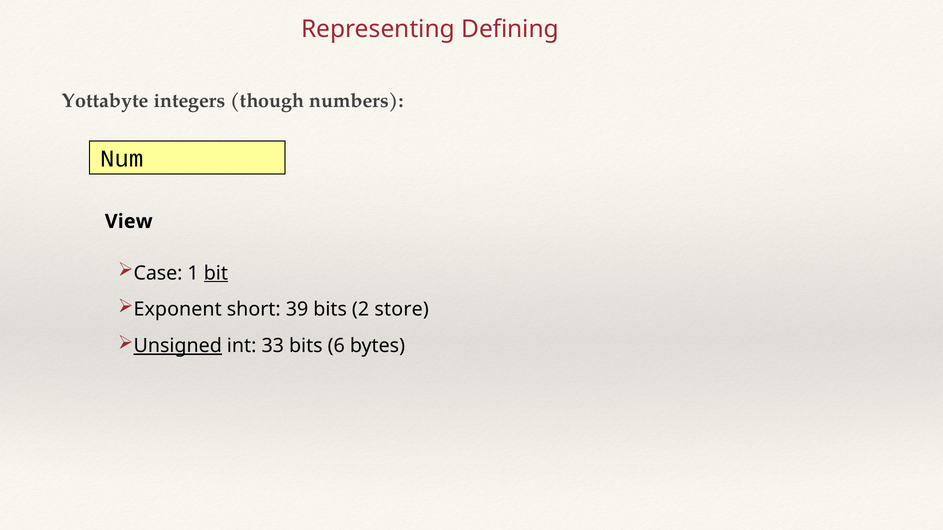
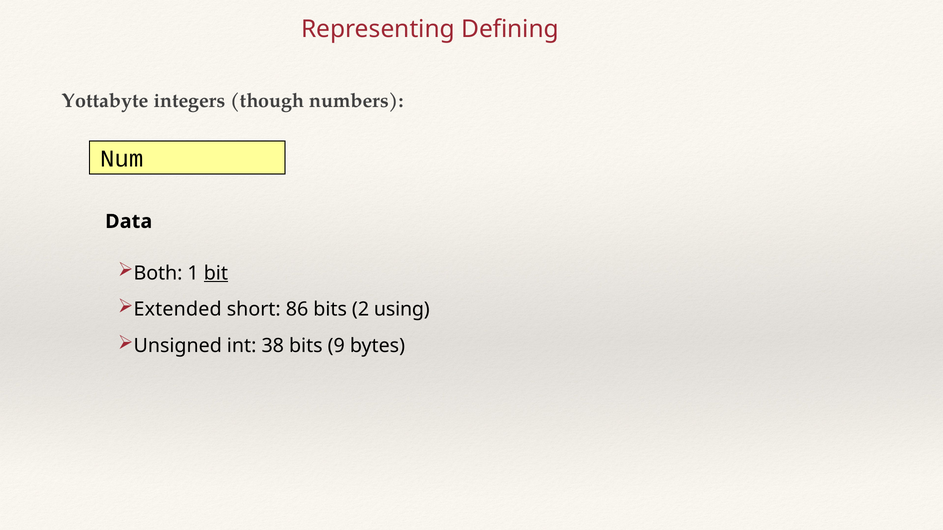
View: View -> Data
Case: Case -> Both
Exponent: Exponent -> Extended
39: 39 -> 86
store: store -> using
Unsigned underline: present -> none
33: 33 -> 38
6: 6 -> 9
